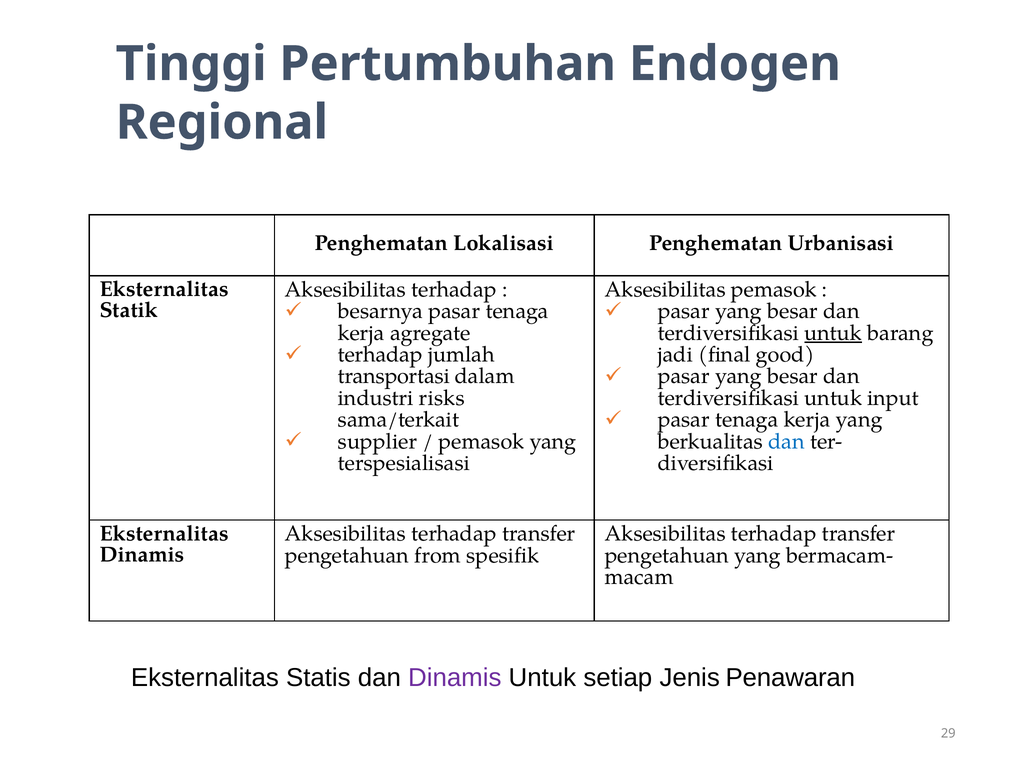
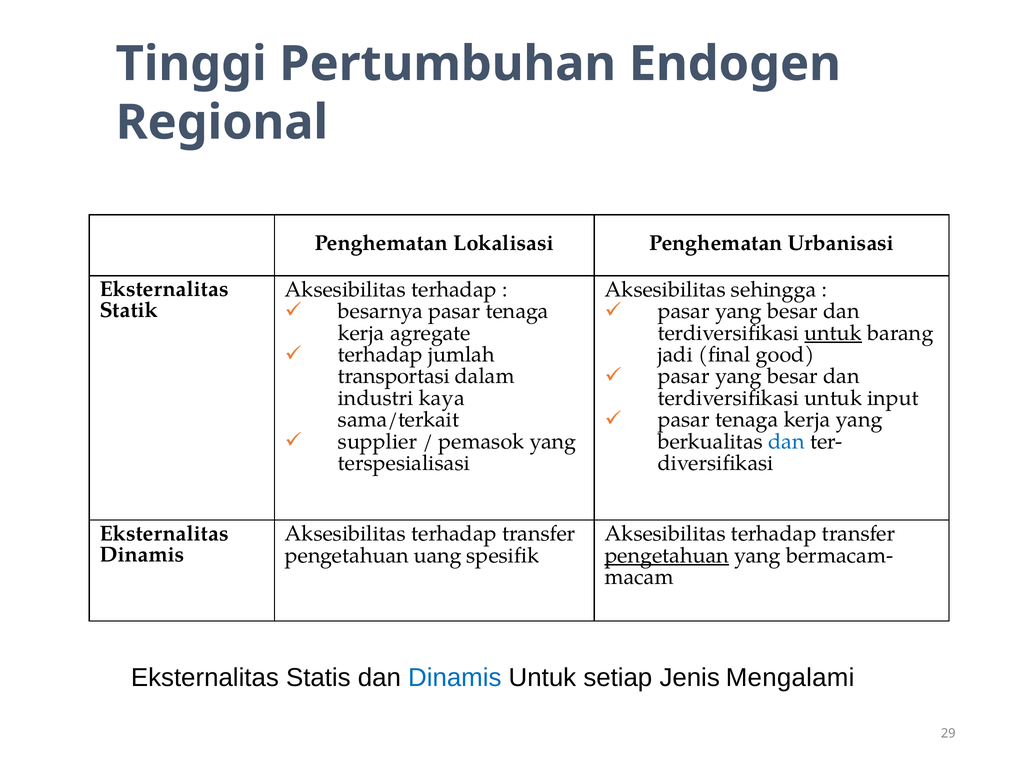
Aksesibilitas pemasok: pemasok -> sehingga
risks: risks -> kaya
from: from -> uang
pengetahuan at (667, 556) underline: none -> present
Dinamis at (455, 678) colour: purple -> blue
Penawaran: Penawaran -> Mengalami
